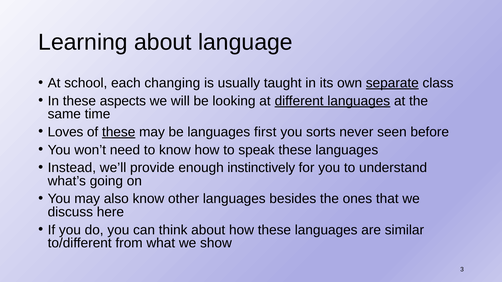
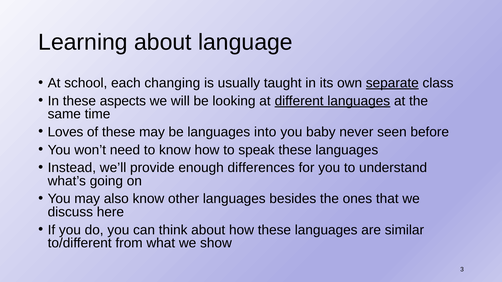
these at (119, 132) underline: present -> none
first: first -> into
sorts: sorts -> baby
instinctively: instinctively -> differences
